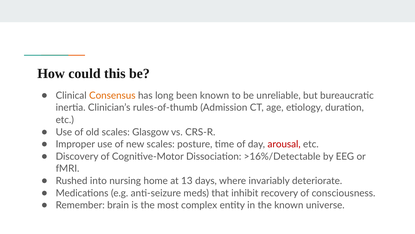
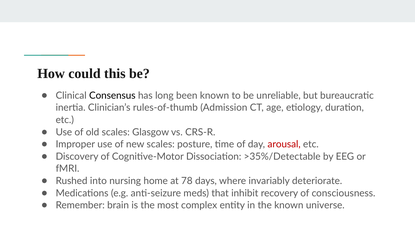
Consensus colour: orange -> black
>16%/Detectable: >16%/Detectable -> >35%/Detectable
13: 13 -> 78
